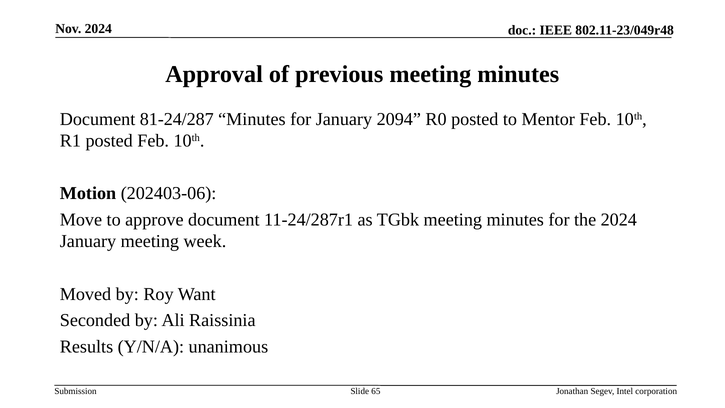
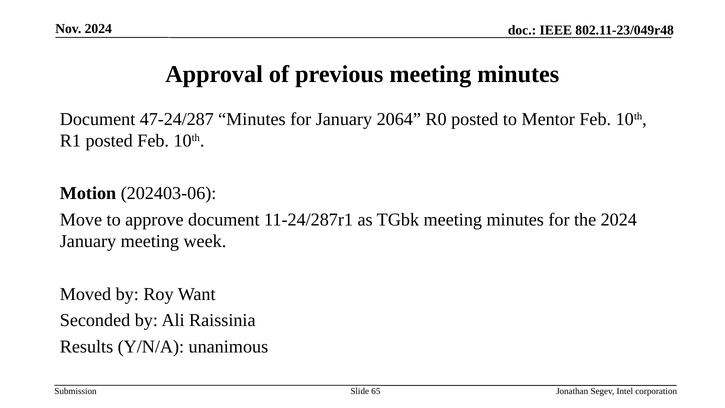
81-24/287: 81-24/287 -> 47-24/287
2094: 2094 -> 2064
